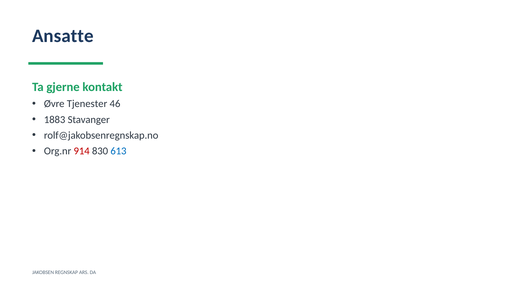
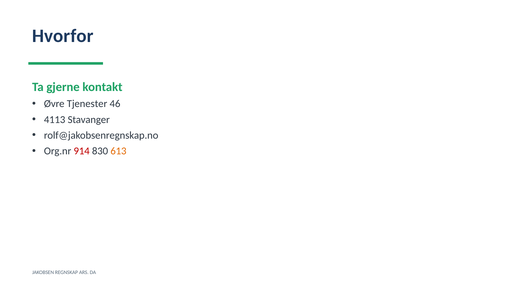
Ansatte: Ansatte -> Hvorfor
1883: 1883 -> 4113
613 colour: blue -> orange
